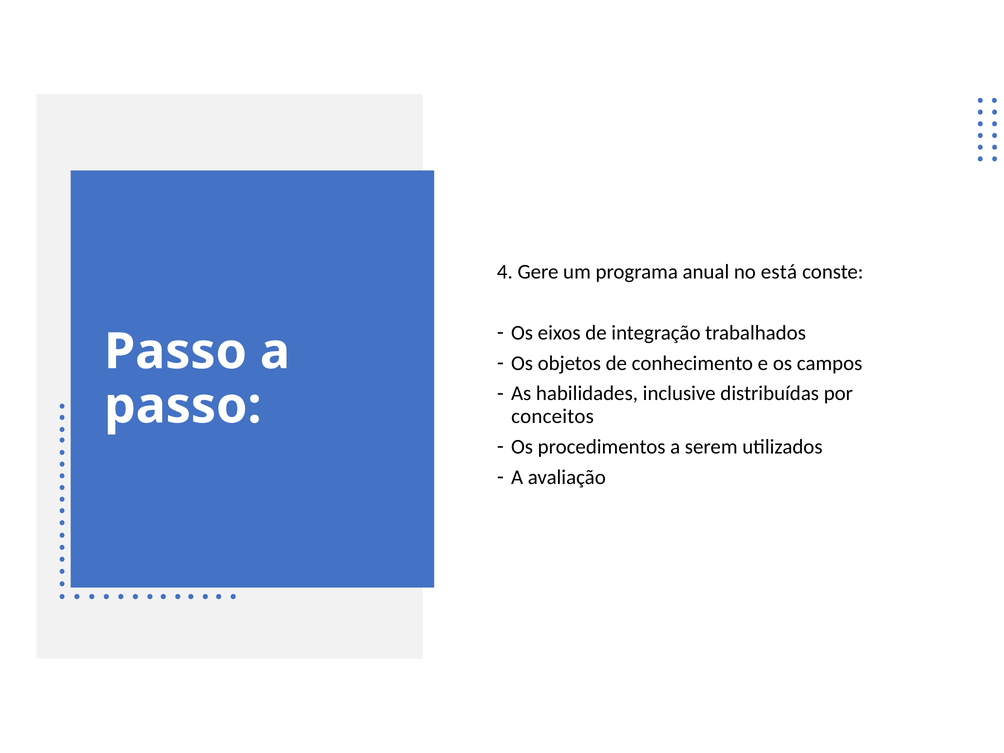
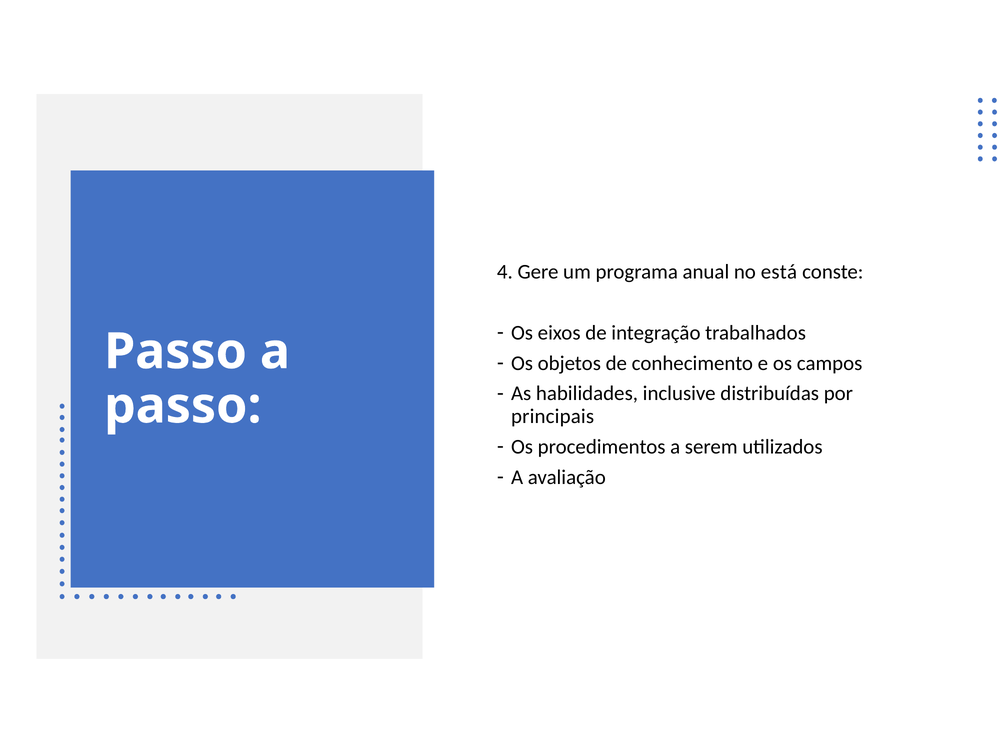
conceitos: conceitos -> principais
